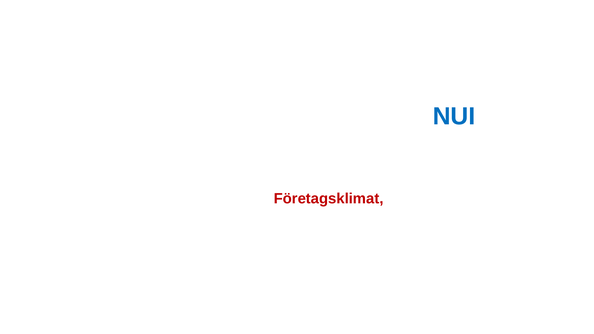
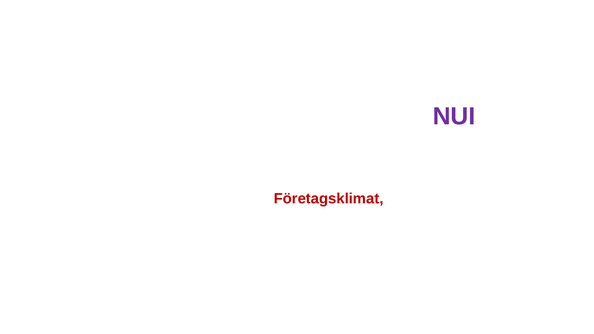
NUI colour: blue -> purple
